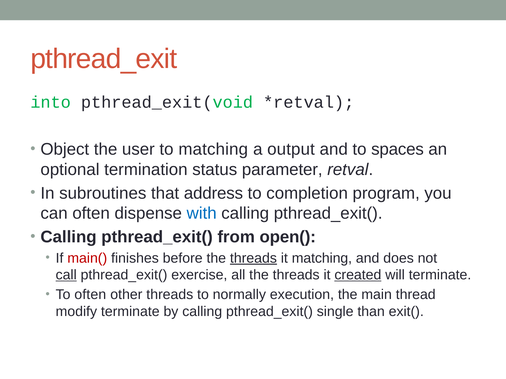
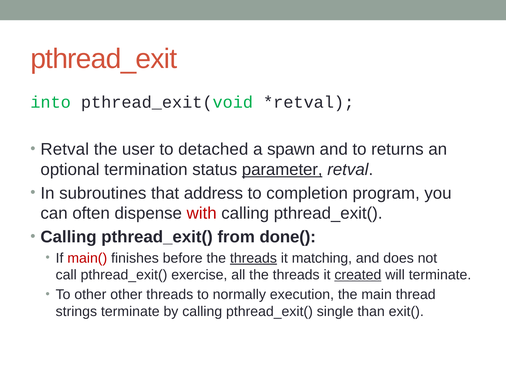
Object at (65, 150): Object -> Retval
to matching: matching -> detached
output: output -> spawn
spaces: spaces -> returns
parameter underline: none -> present
with colour: blue -> red
open(: open( -> done(
call underline: present -> none
To often: often -> other
modify: modify -> strings
